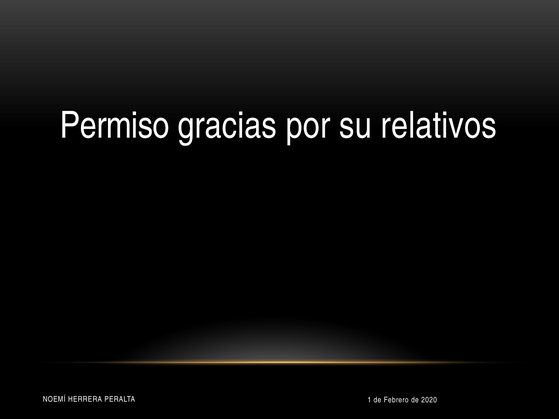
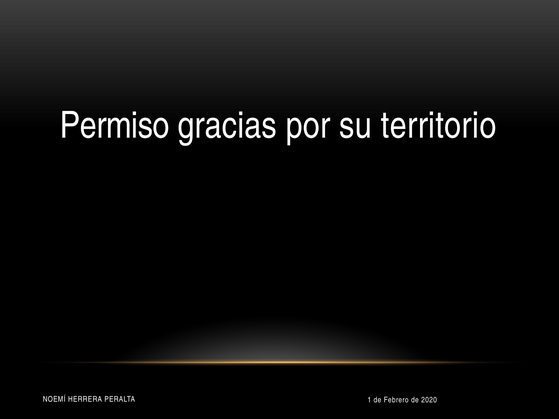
relativos: relativos -> territorio
